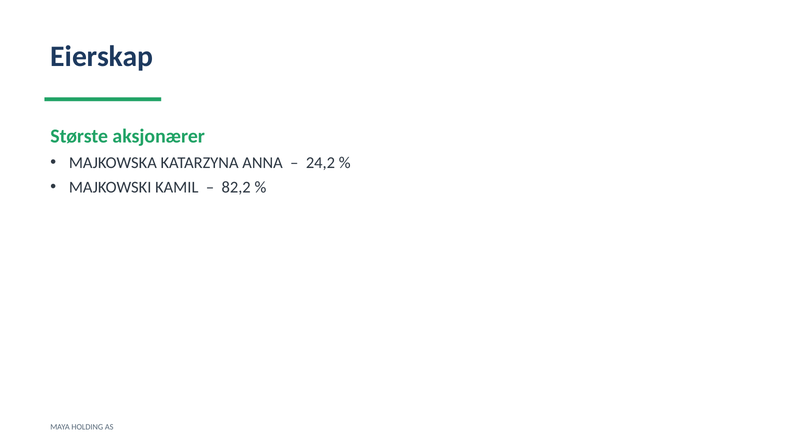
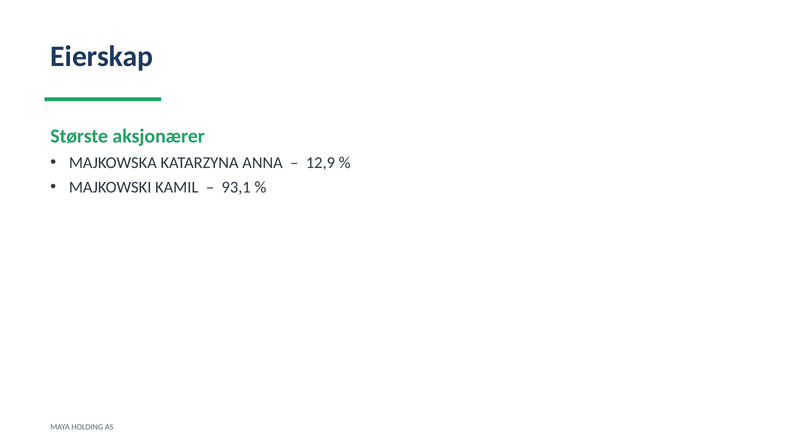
24,2: 24,2 -> 12,9
82,2: 82,2 -> 93,1
